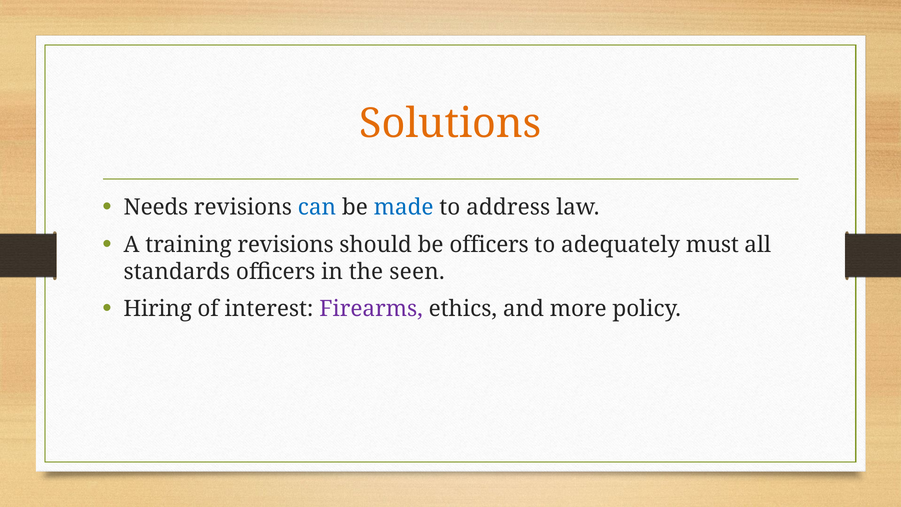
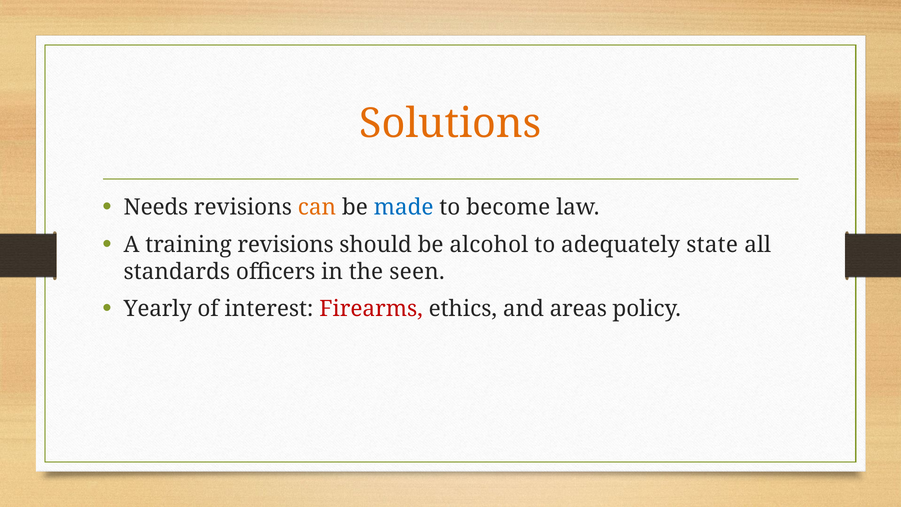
can colour: blue -> orange
address: address -> become
be officers: officers -> alcohol
must: must -> state
Hiring: Hiring -> Yearly
Firearms colour: purple -> red
more: more -> areas
